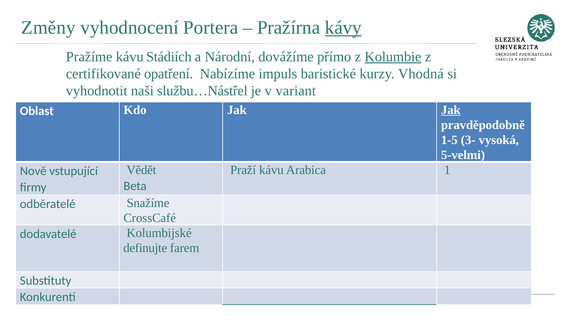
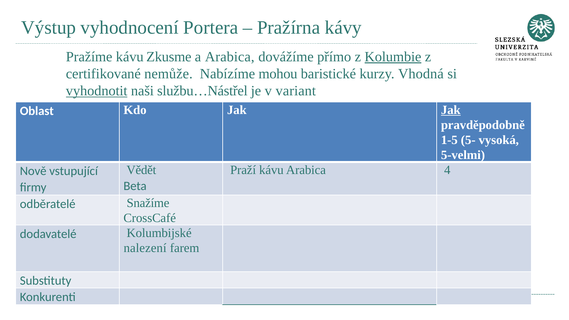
Změny: Změny -> Výstup
kávy underline: present -> none
Stádiích: Stádiích -> Zkusme
a Národní: Národní -> Arabica
opatření: opatření -> nemůže
impuls: impuls -> mohou
vyhodnotit underline: none -> present
3-: 3- -> 5-
1: 1 -> 4
definujte: definujte -> nalezení
